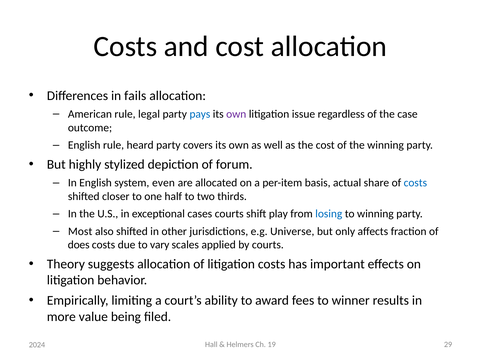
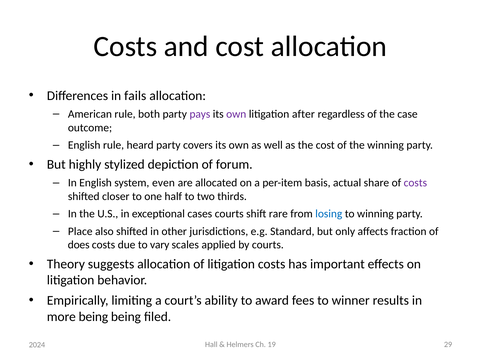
legal: legal -> both
pays colour: blue -> purple
issue: issue -> after
costs at (415, 183) colour: blue -> purple
play: play -> rare
Most: Most -> Place
Universe: Universe -> Standard
more value: value -> being
